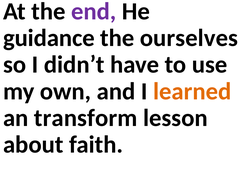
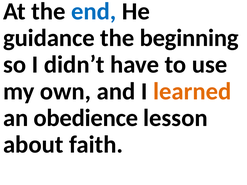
end colour: purple -> blue
ourselves: ourselves -> beginning
transform: transform -> obedience
